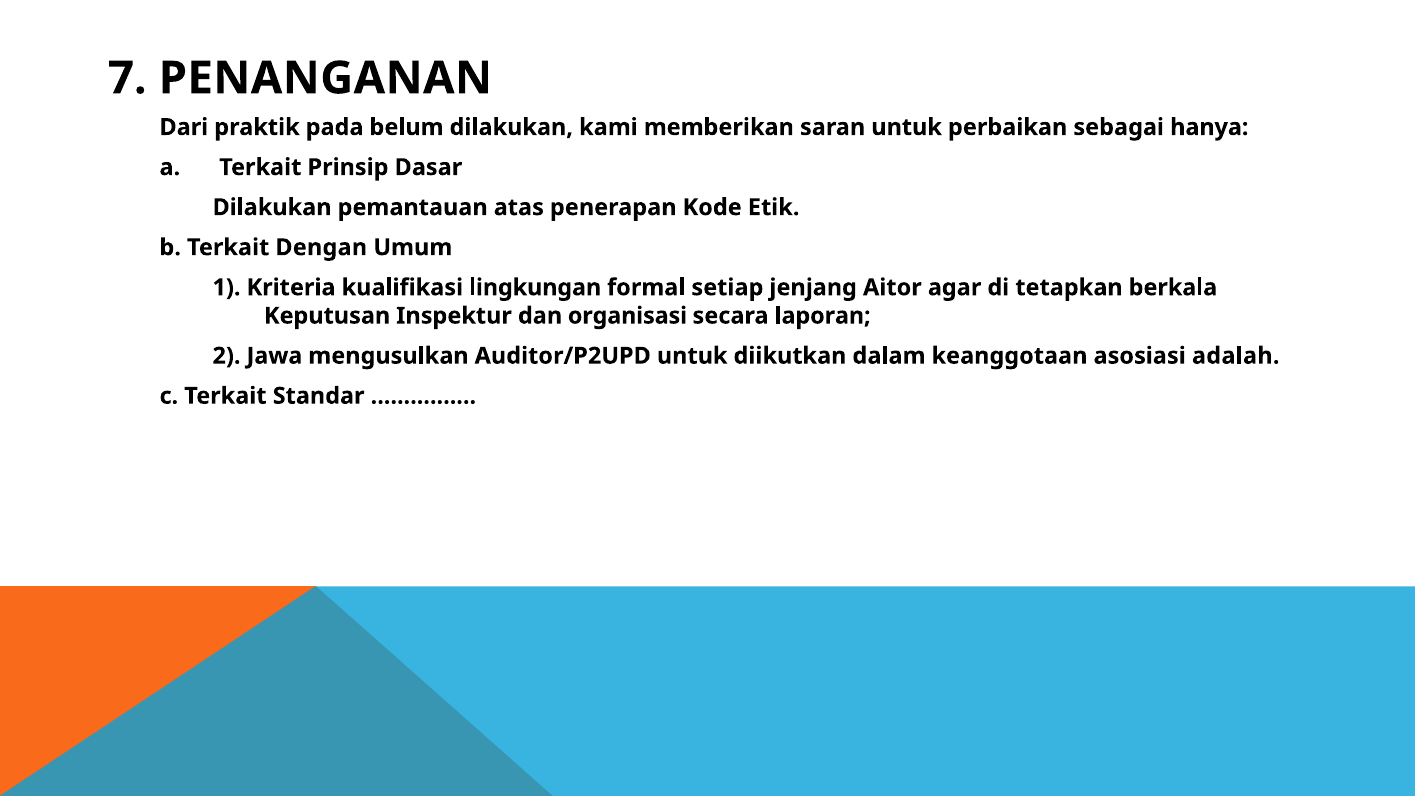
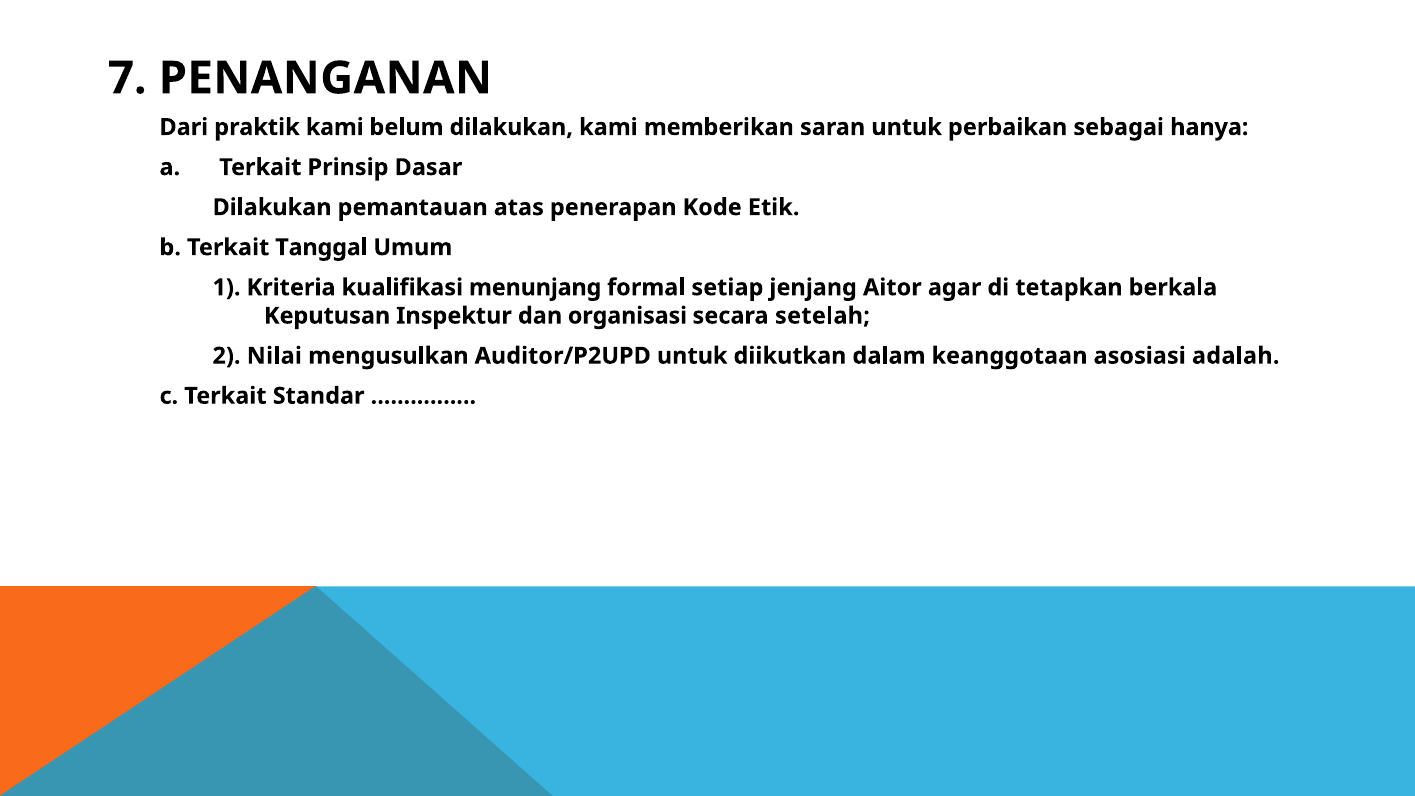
praktik pada: pada -> kami
Dengan: Dengan -> Tanggal
lingkungan: lingkungan -> menunjang
laporan: laporan -> setelah
Jawa: Jawa -> Nilai
